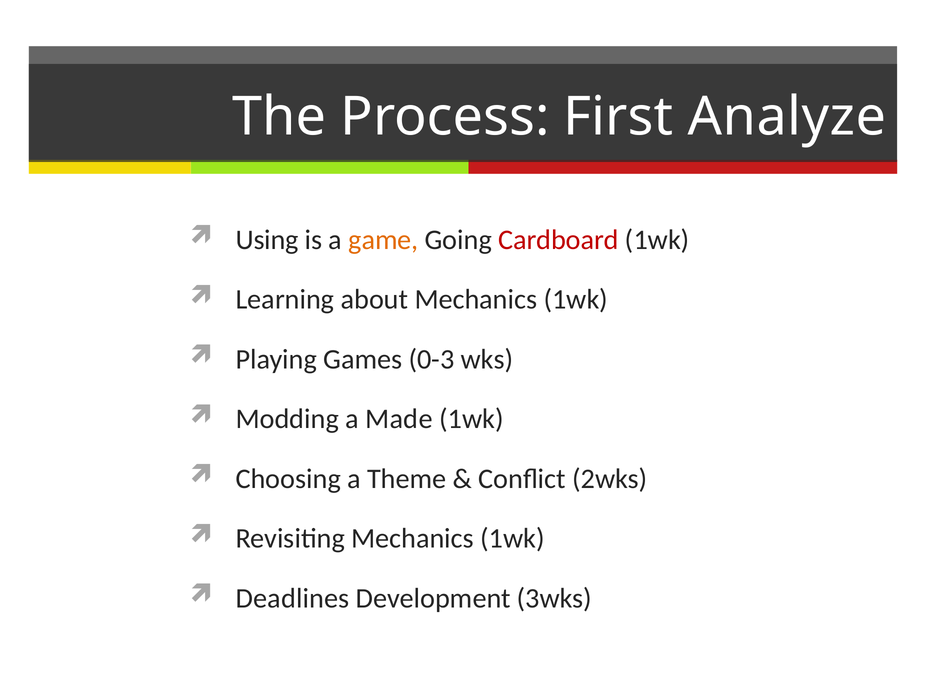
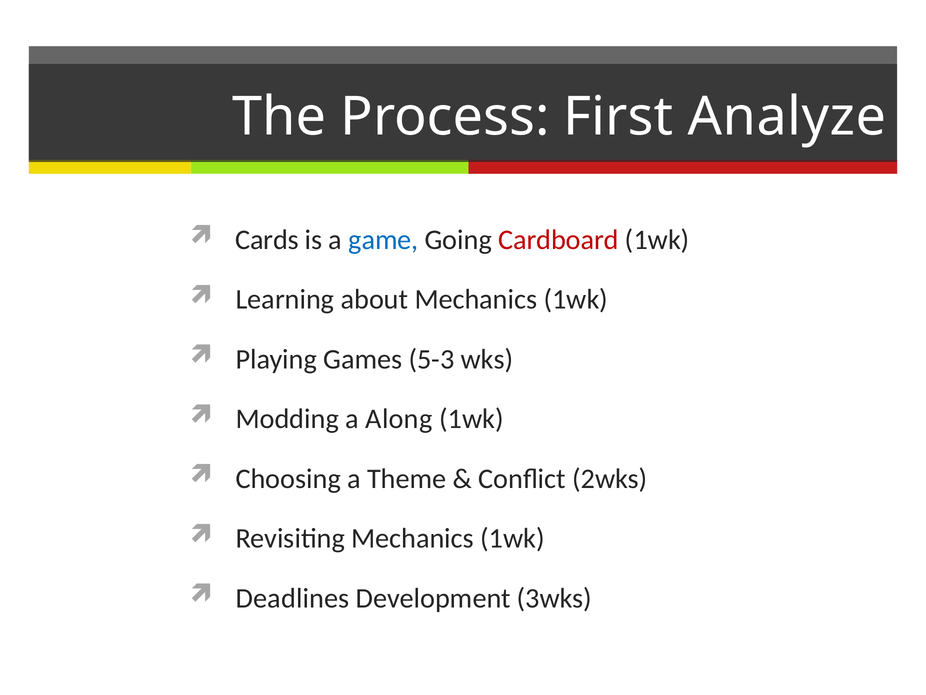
Using: Using -> Cards
game colour: orange -> blue
0-3: 0-3 -> 5-3
Made: Made -> Along
